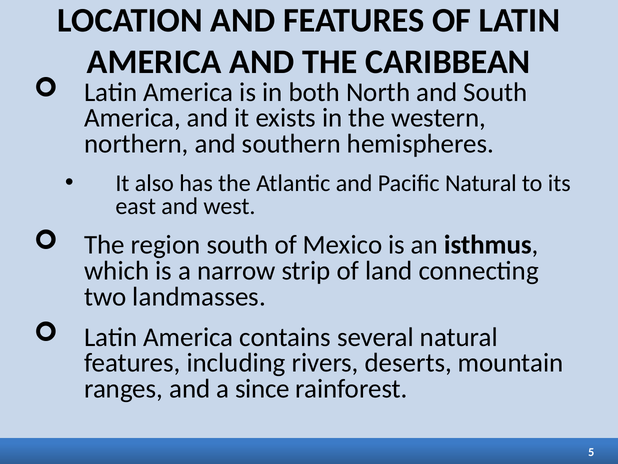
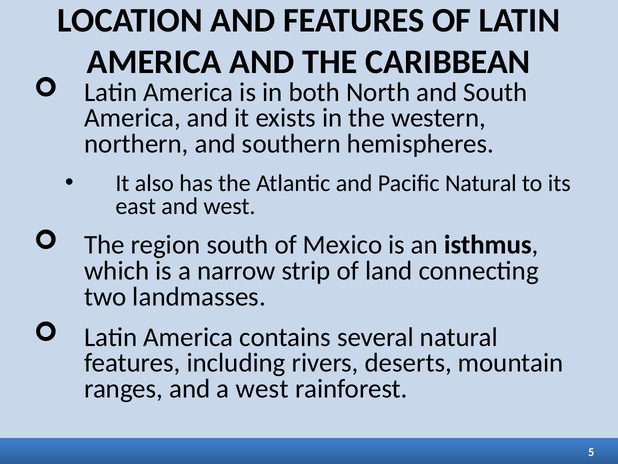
a since: since -> west
